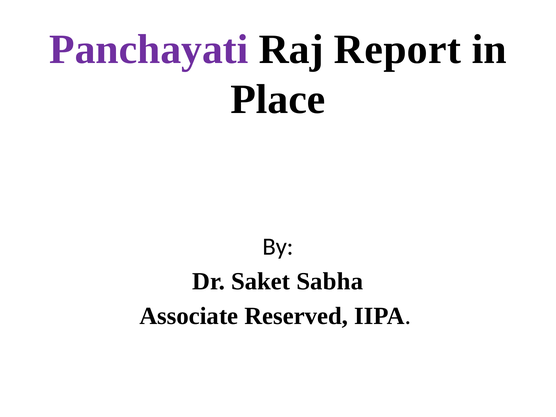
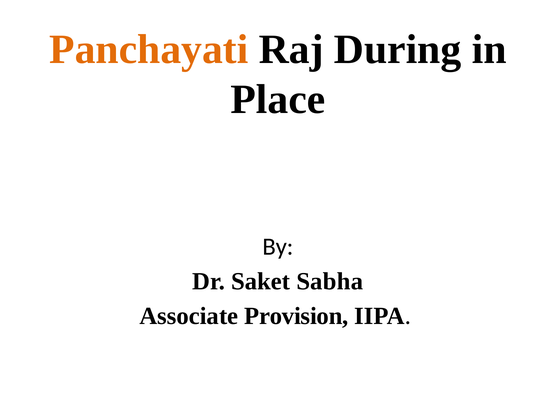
Panchayati colour: purple -> orange
Report: Report -> During
Reserved: Reserved -> Provision
